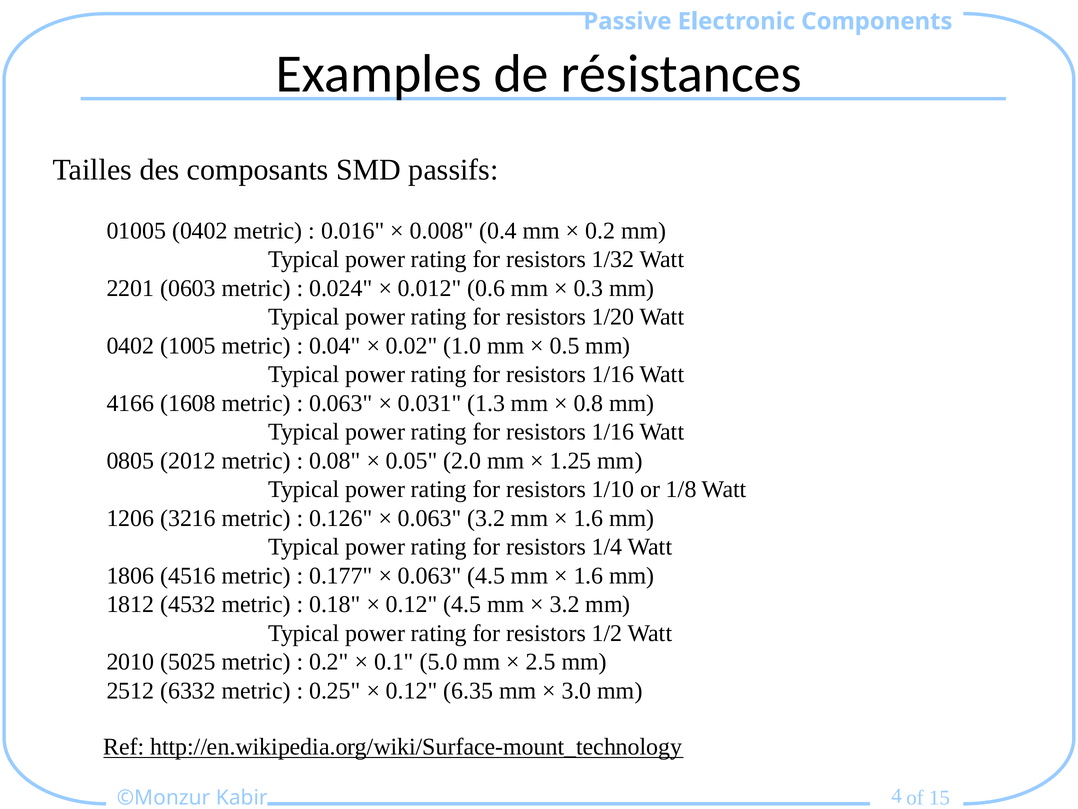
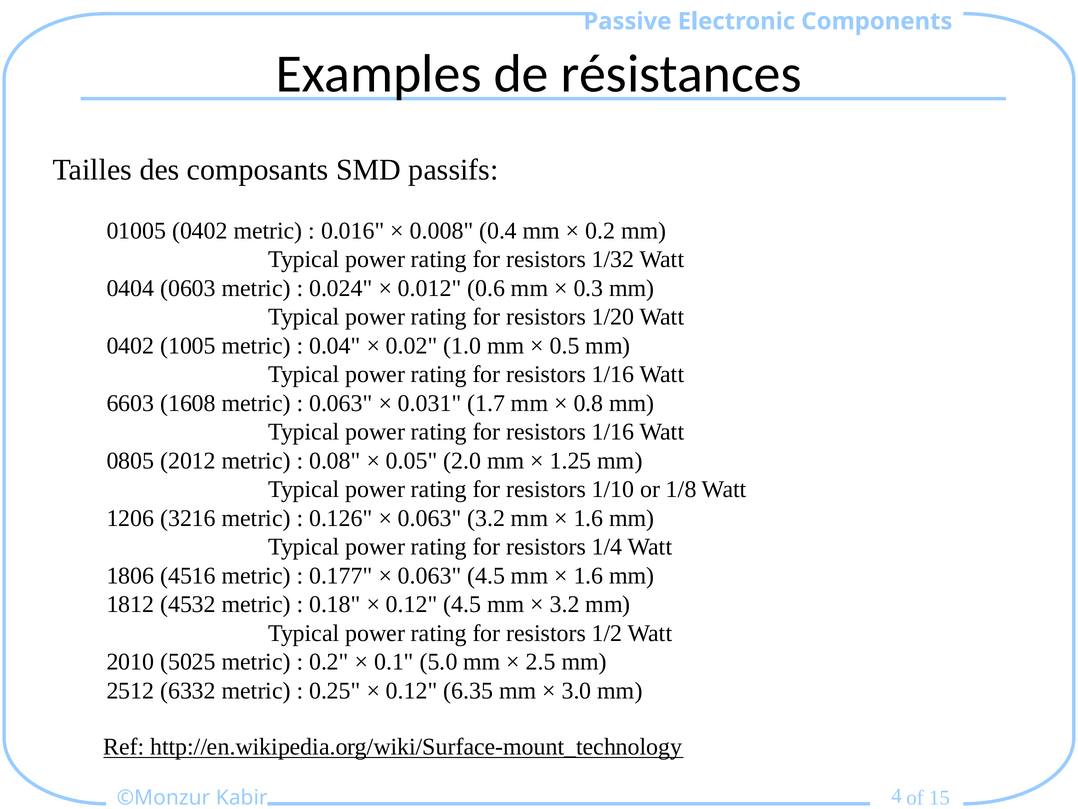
2201: 2201 -> 0404
4166: 4166 -> 6603
1.3: 1.3 -> 1.7
